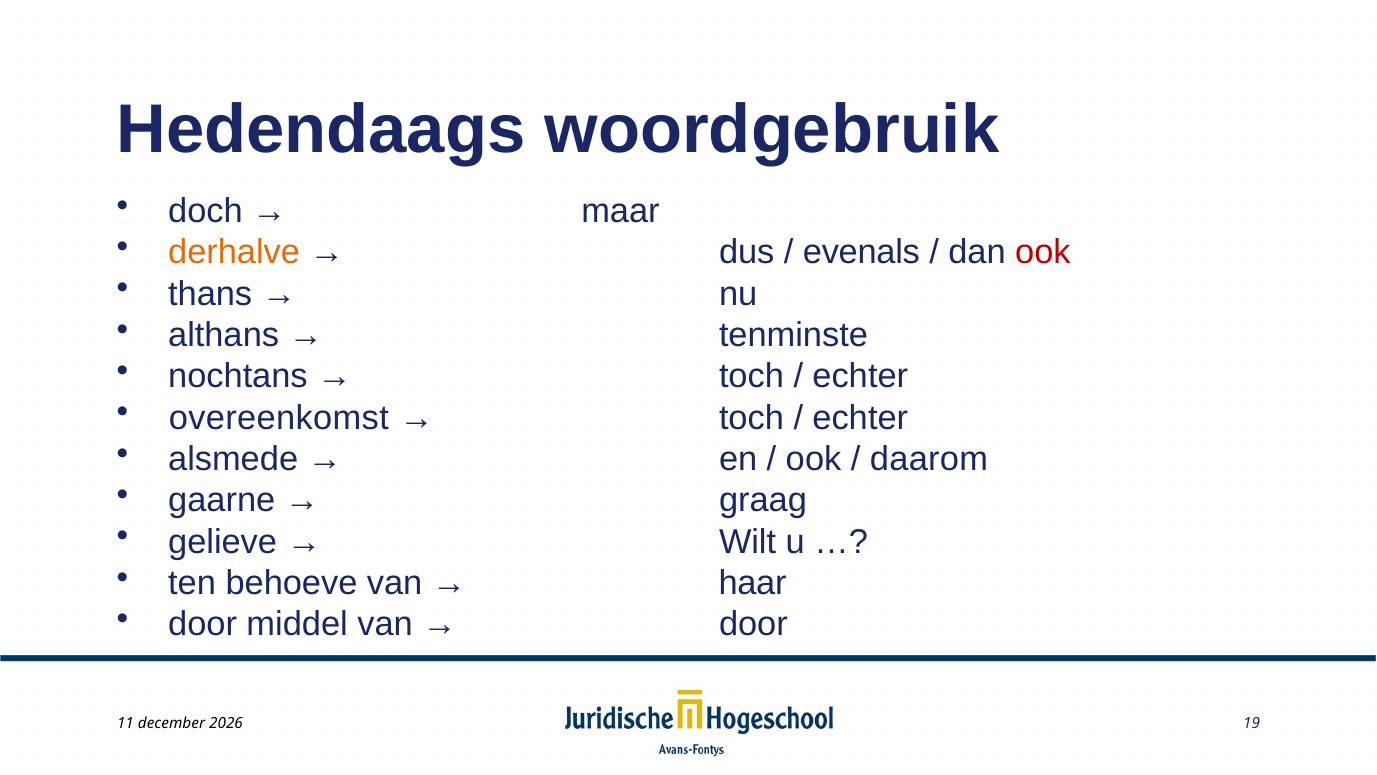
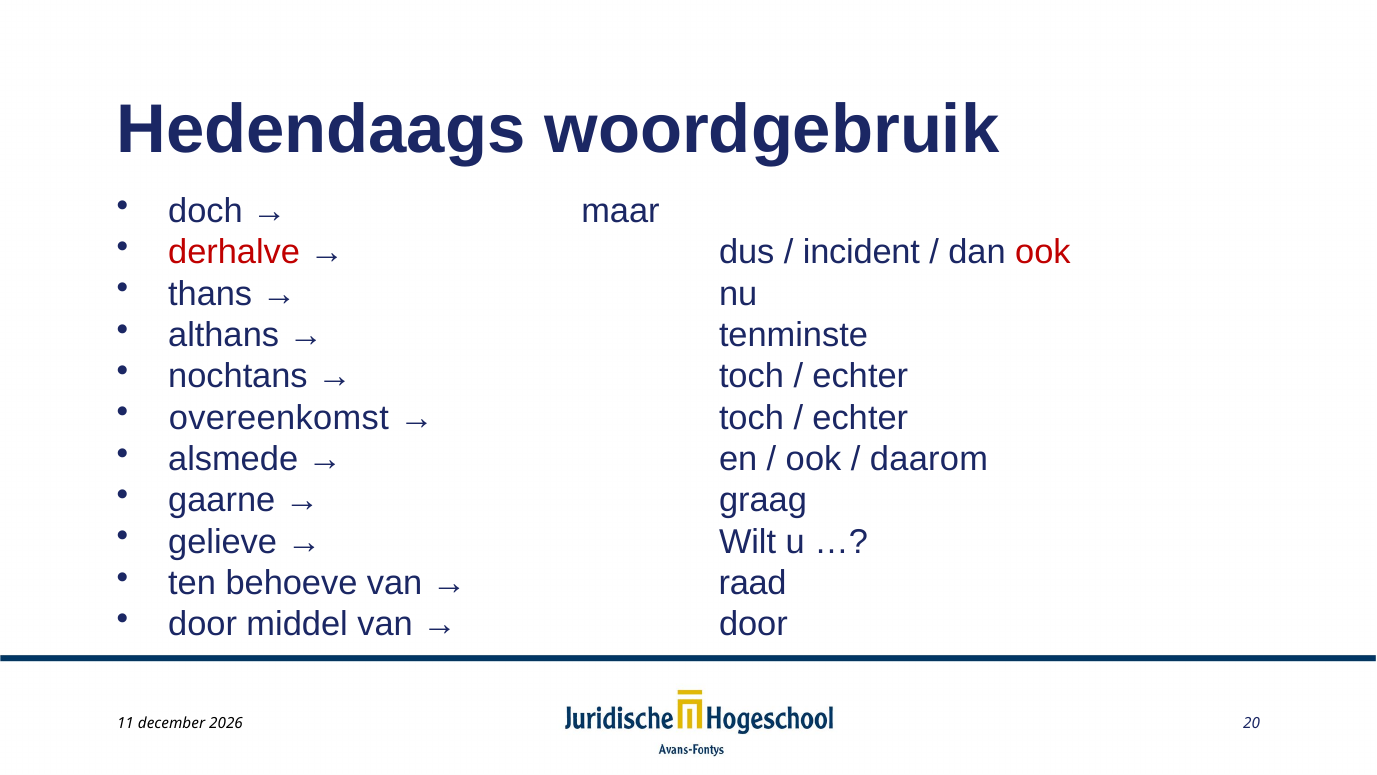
derhalve colour: orange -> red
evenals: evenals -> incident
haar: haar -> raad
19: 19 -> 20
